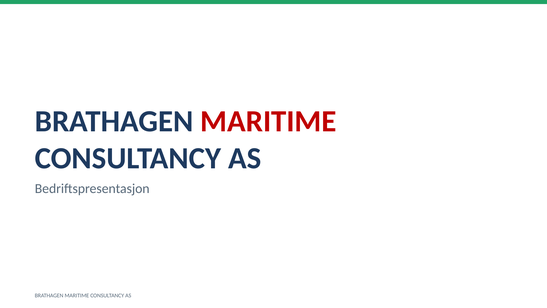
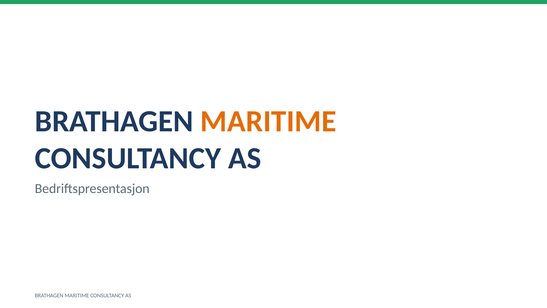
MARITIME at (268, 121) colour: red -> orange
